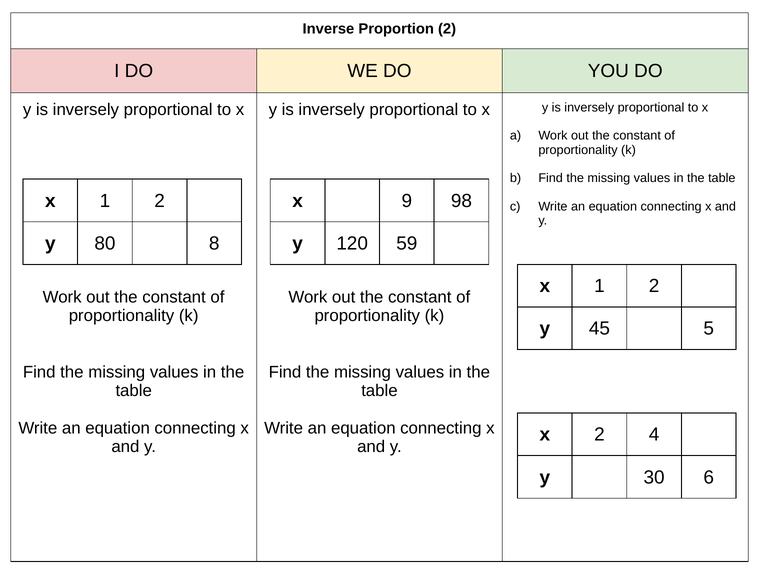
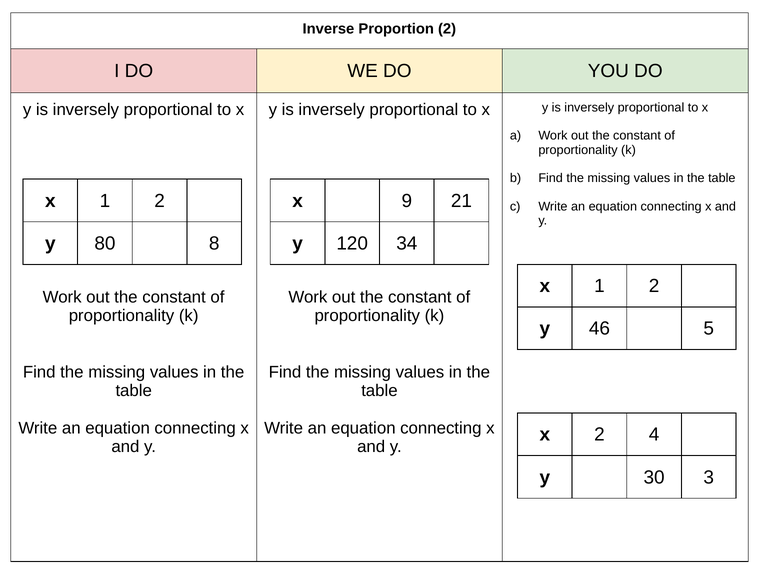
98: 98 -> 21
59: 59 -> 34
45: 45 -> 46
6: 6 -> 3
